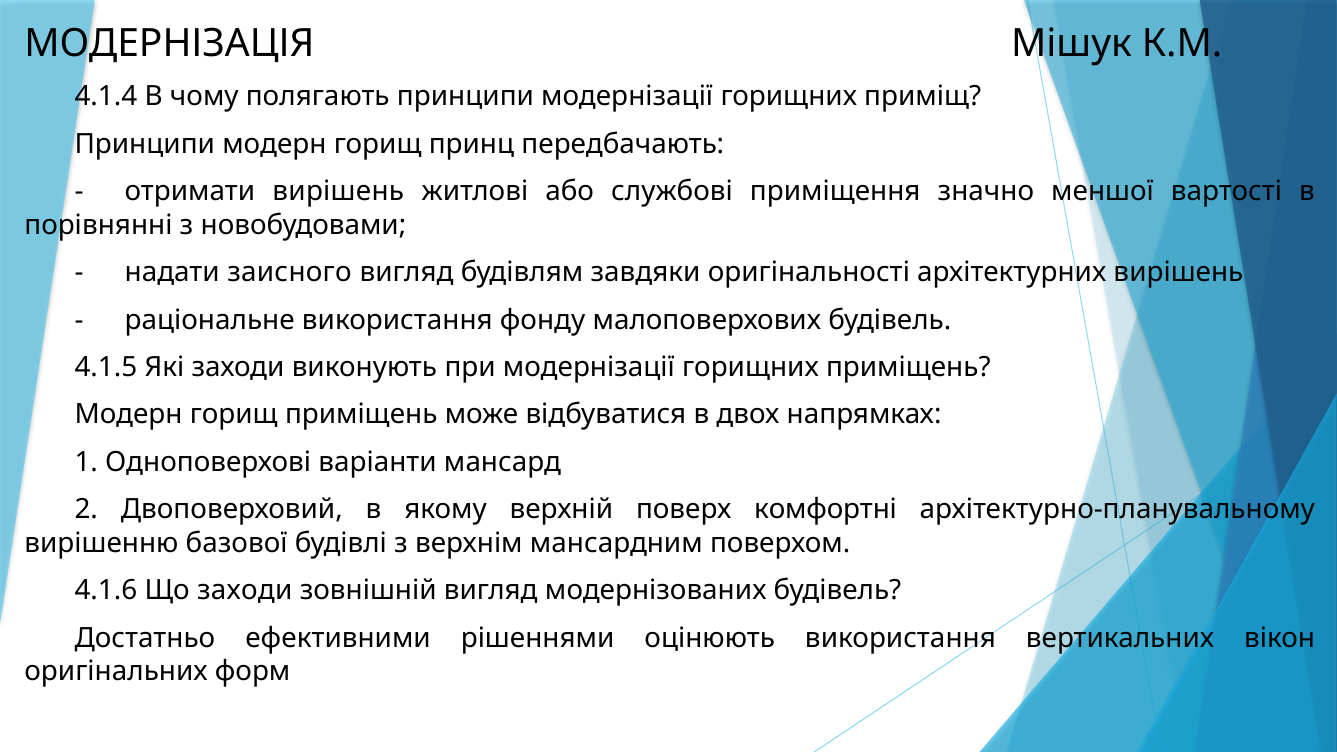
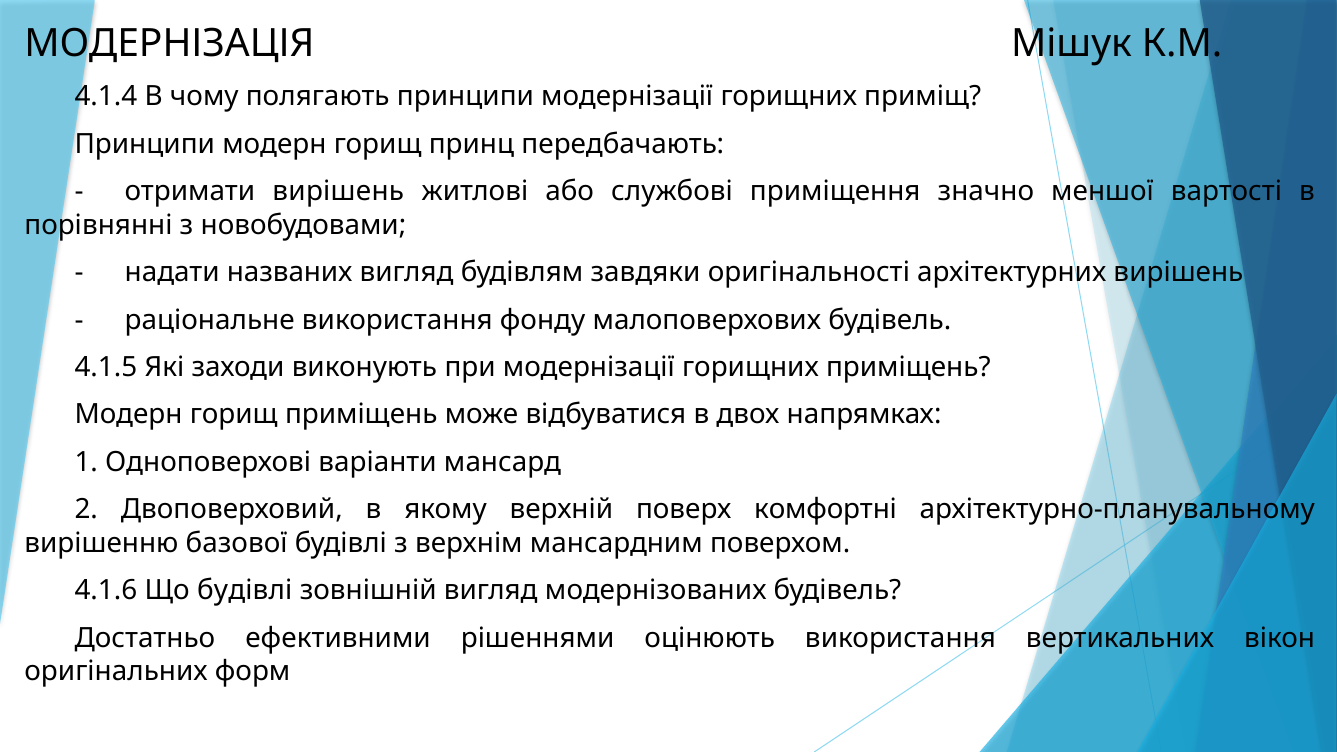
заисного: заисного -> названих
Що заходи: заходи -> будівлі
